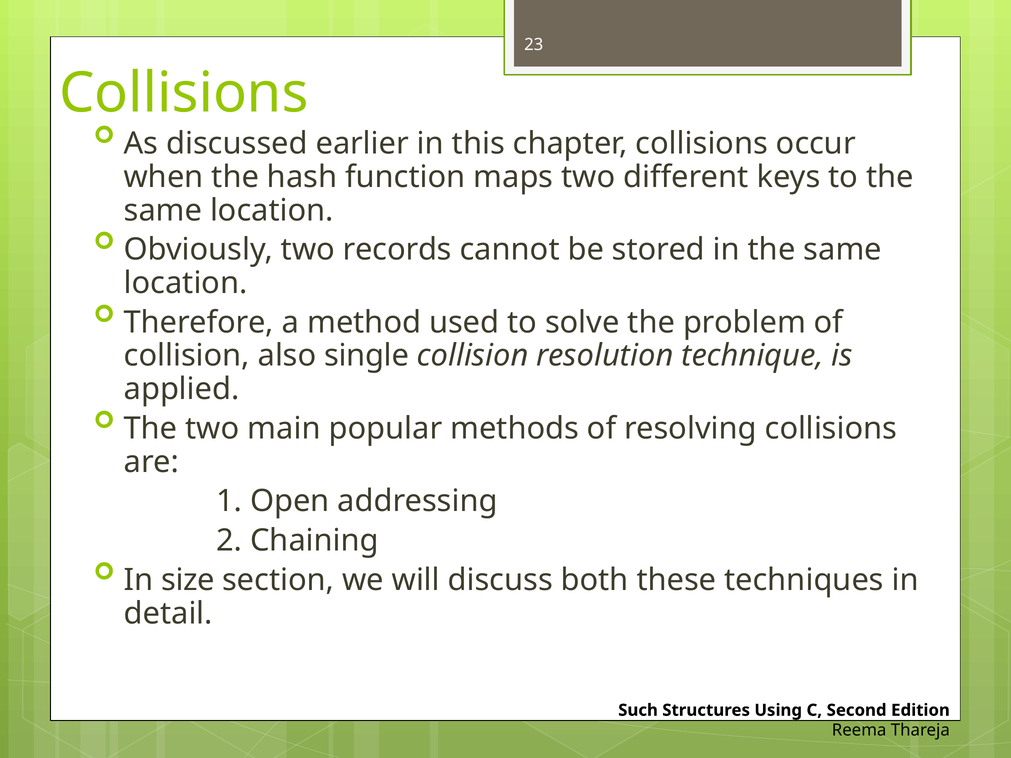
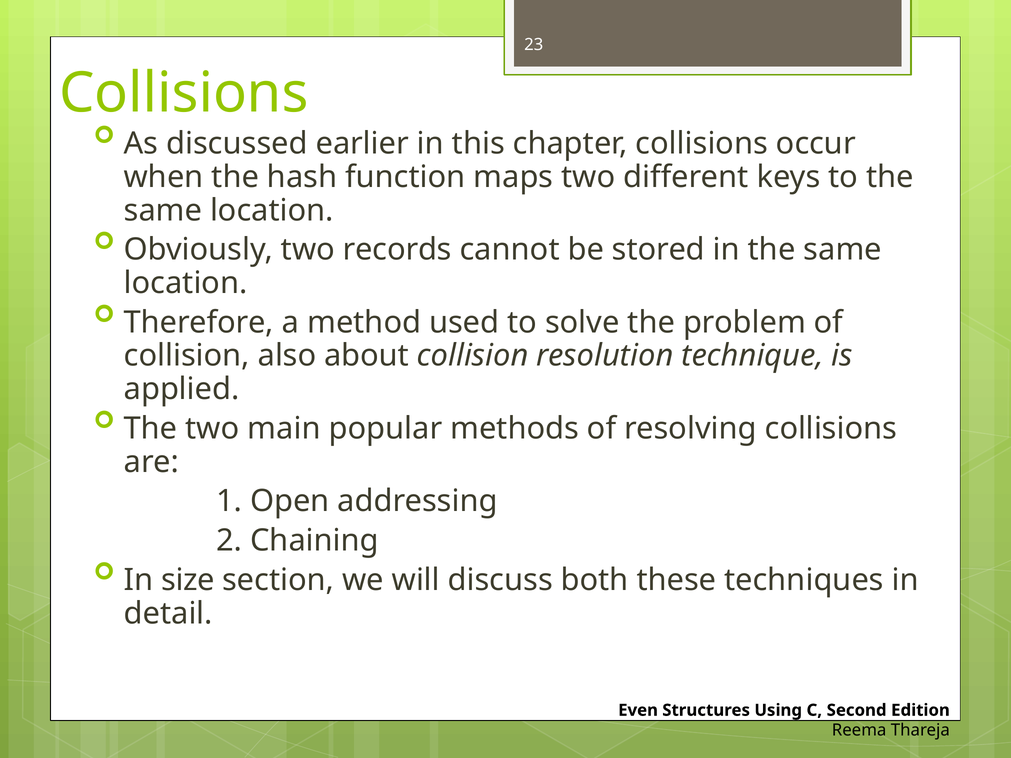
single: single -> about
Such: Such -> Even
